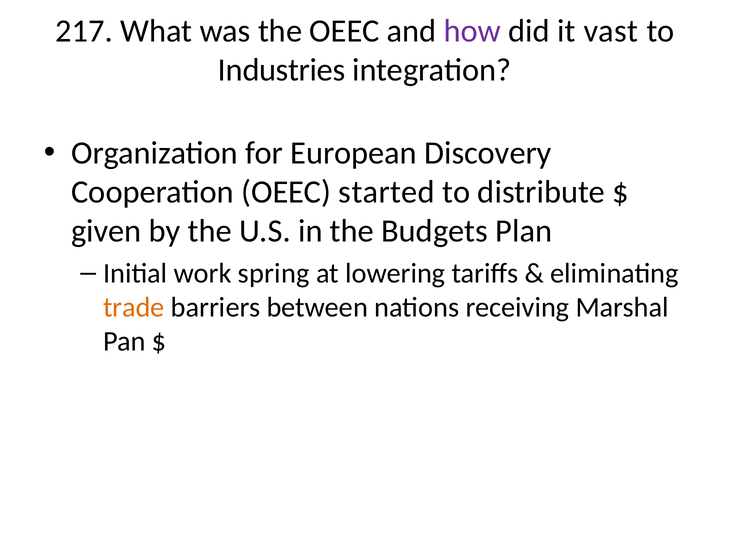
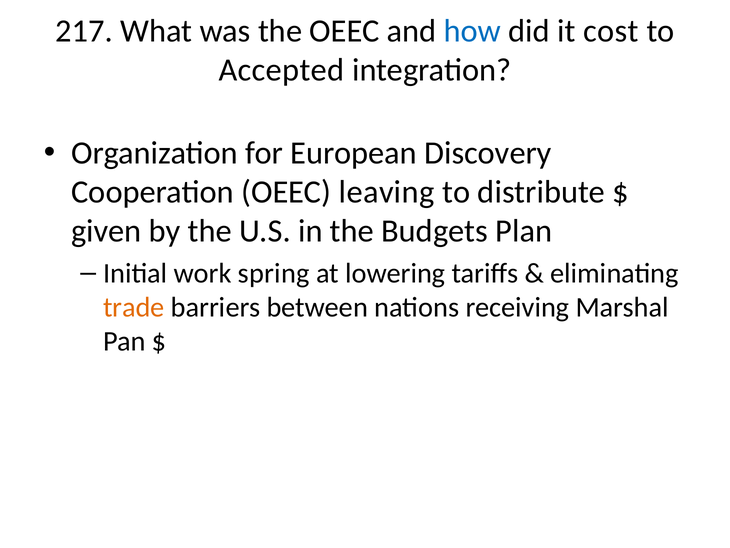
how colour: purple -> blue
vast: vast -> cost
Industries: Industries -> Accepted
started: started -> leaving
